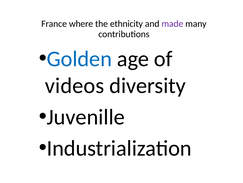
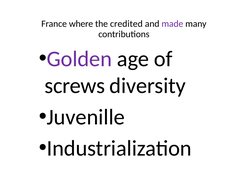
ethnicity: ethnicity -> credited
Golden colour: blue -> purple
videos: videos -> screws
